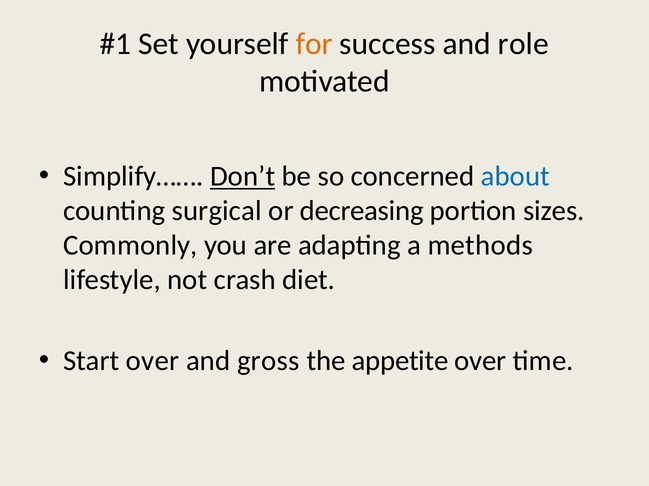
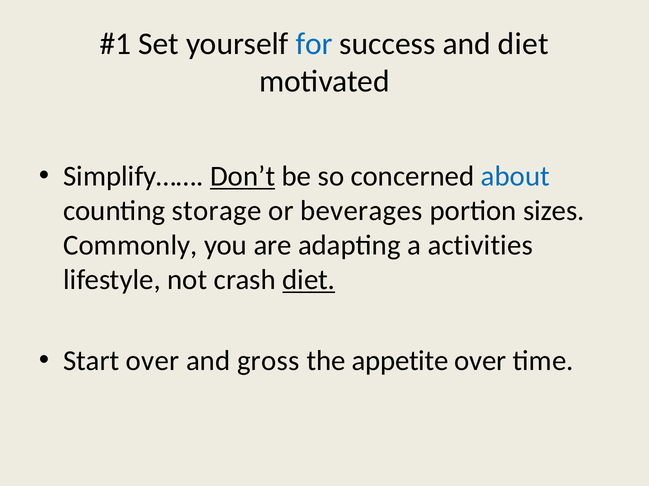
for colour: orange -> blue
and role: role -> diet
surgical: surgical -> storage
decreasing: decreasing -> beverages
methods: methods -> activities
diet at (309, 280) underline: none -> present
